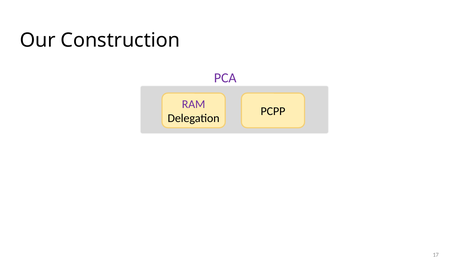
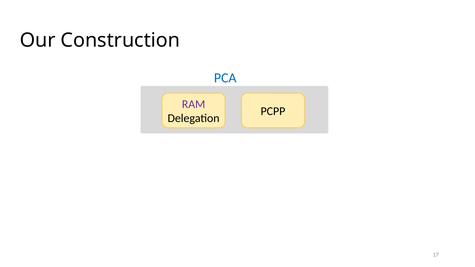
PCA colour: purple -> blue
